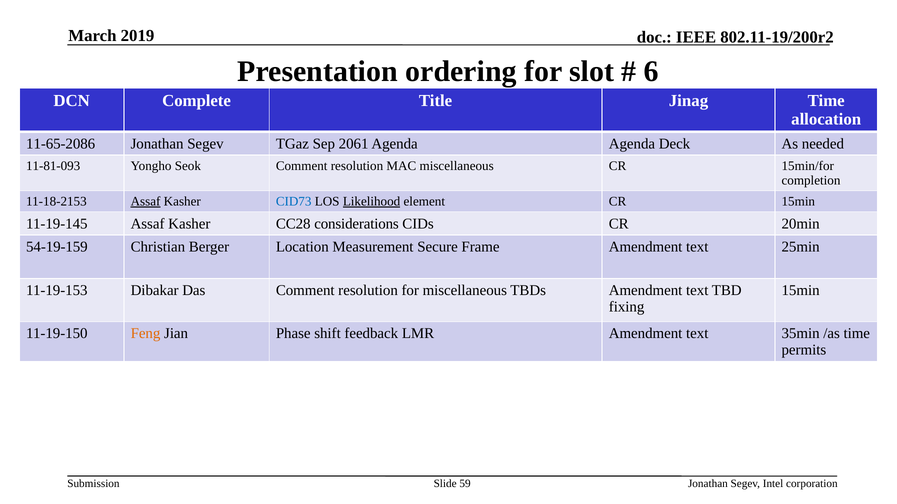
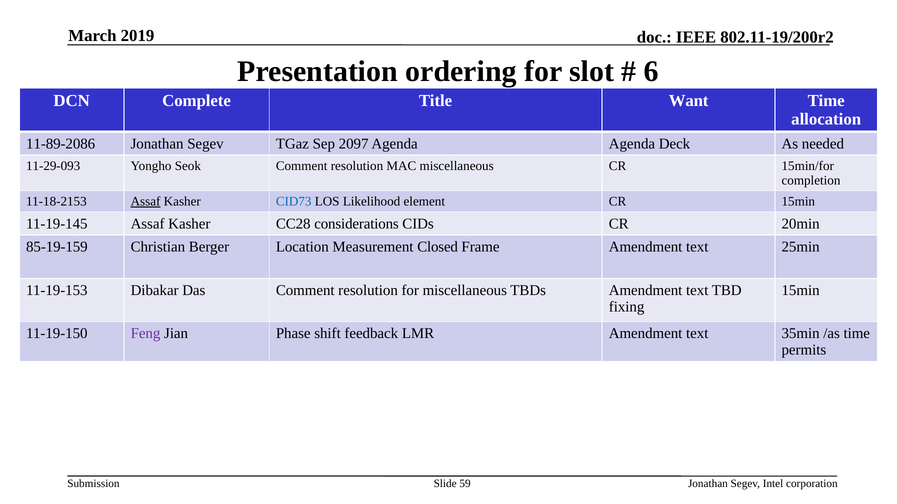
Jinag: Jinag -> Want
11-65-2086: 11-65-2086 -> 11-89-2086
2061: 2061 -> 2097
11-81-093: 11-81-093 -> 11-29-093
Likelihood underline: present -> none
54-19-159: 54-19-159 -> 85-19-159
Secure: Secure -> Closed
Feng colour: orange -> purple
